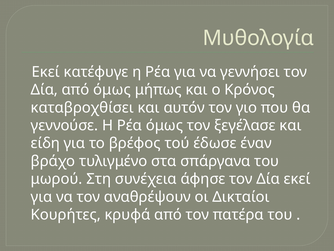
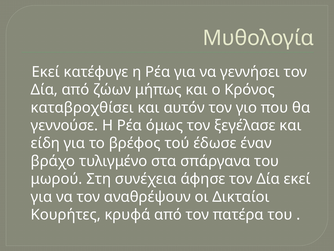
από όμως: όμως -> ζώων
